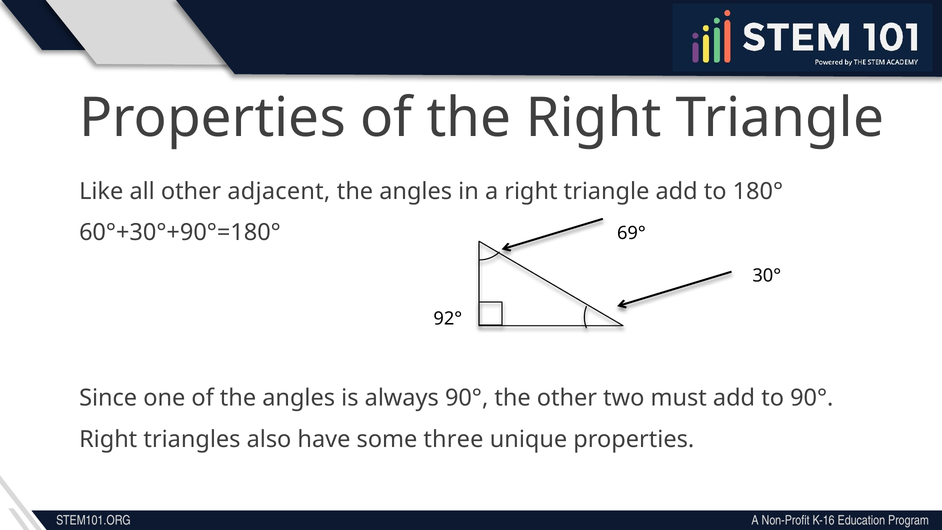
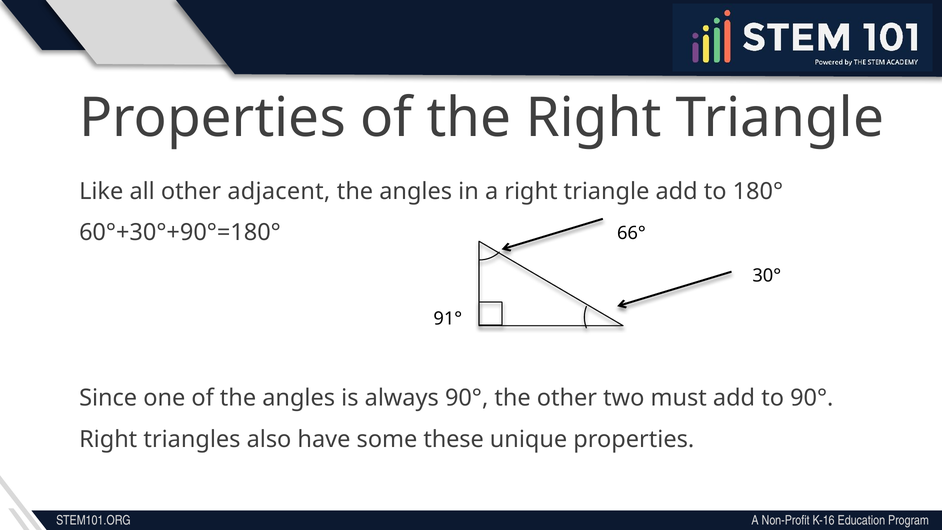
69°: 69° -> 66°
92°: 92° -> 91°
three: three -> these
